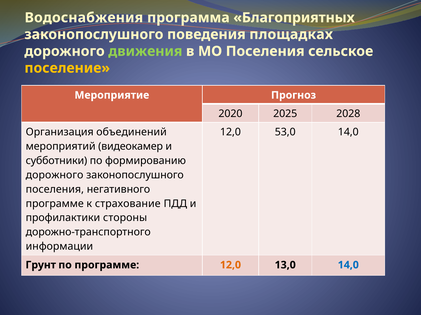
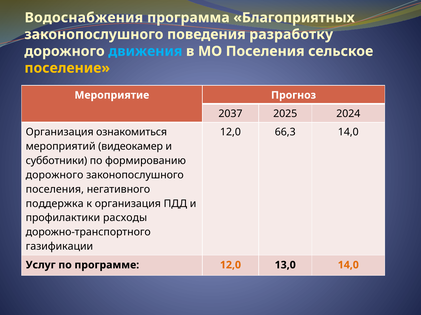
площадках: площадках -> разработку
движения colour: light green -> light blue
2020: 2020 -> 2037
2028: 2028 -> 2024
объединений: объединений -> ознакомиться
53,0: 53,0 -> 66,3
программе at (55, 204): программе -> поддержка
к страхование: страхование -> организация
стороны: стороны -> расходы
информации: информации -> газификации
Грунт: Грунт -> Услуг
14,0 at (348, 266) colour: blue -> orange
